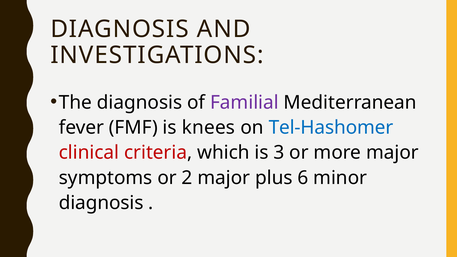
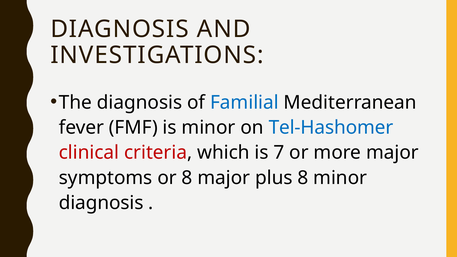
Familial colour: purple -> blue
is knees: knees -> minor
3: 3 -> 7
or 2: 2 -> 8
plus 6: 6 -> 8
